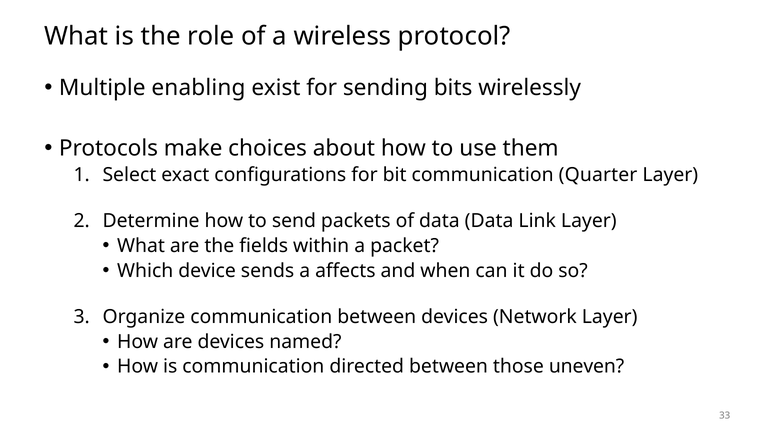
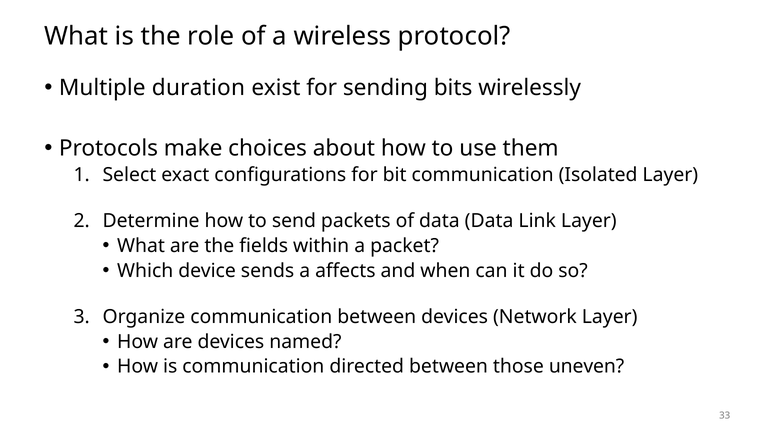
enabling: enabling -> duration
Quarter: Quarter -> Isolated
